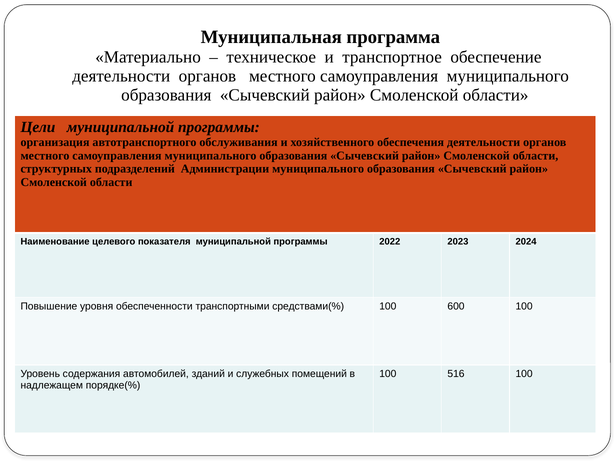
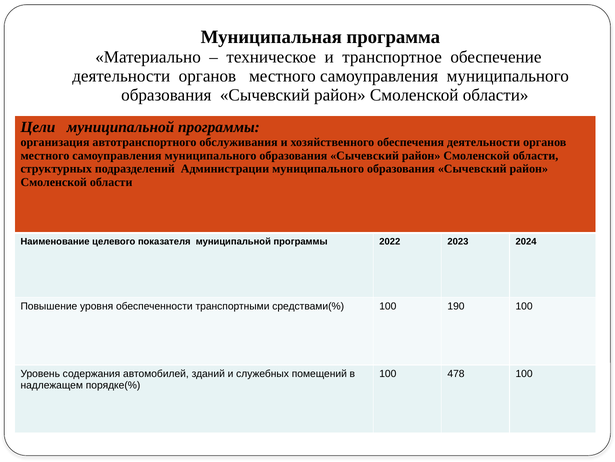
600: 600 -> 190
516: 516 -> 478
